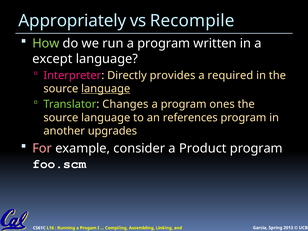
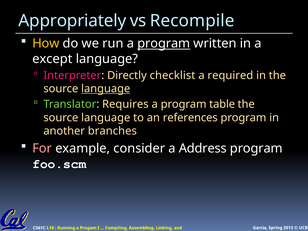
How colour: light green -> yellow
program at (164, 44) underline: none -> present
provides: provides -> checklist
Changes: Changes -> Requires
ones: ones -> table
upgrades: upgrades -> branches
Product: Product -> Address
